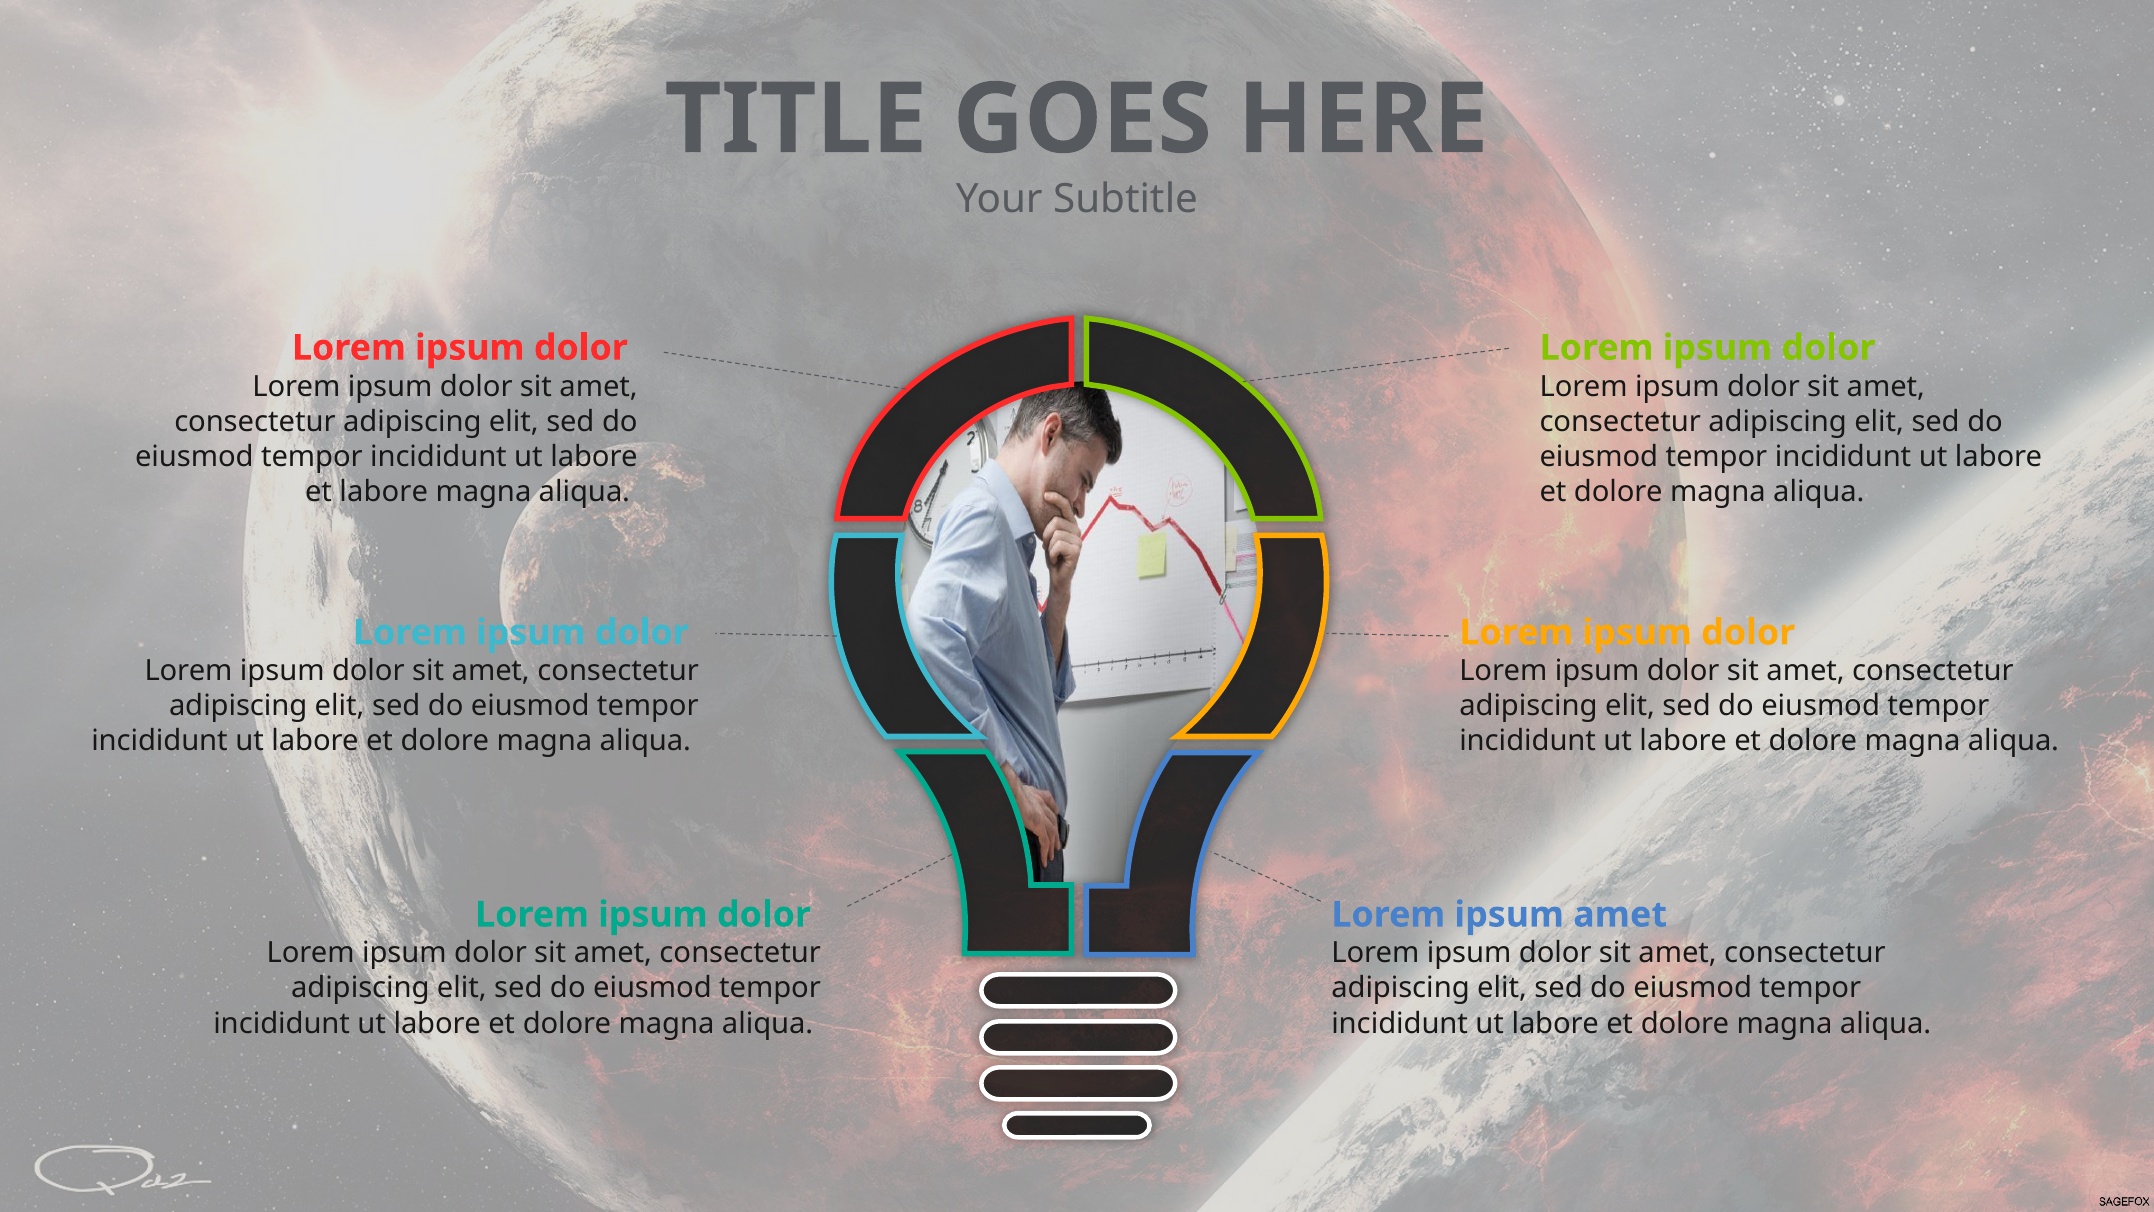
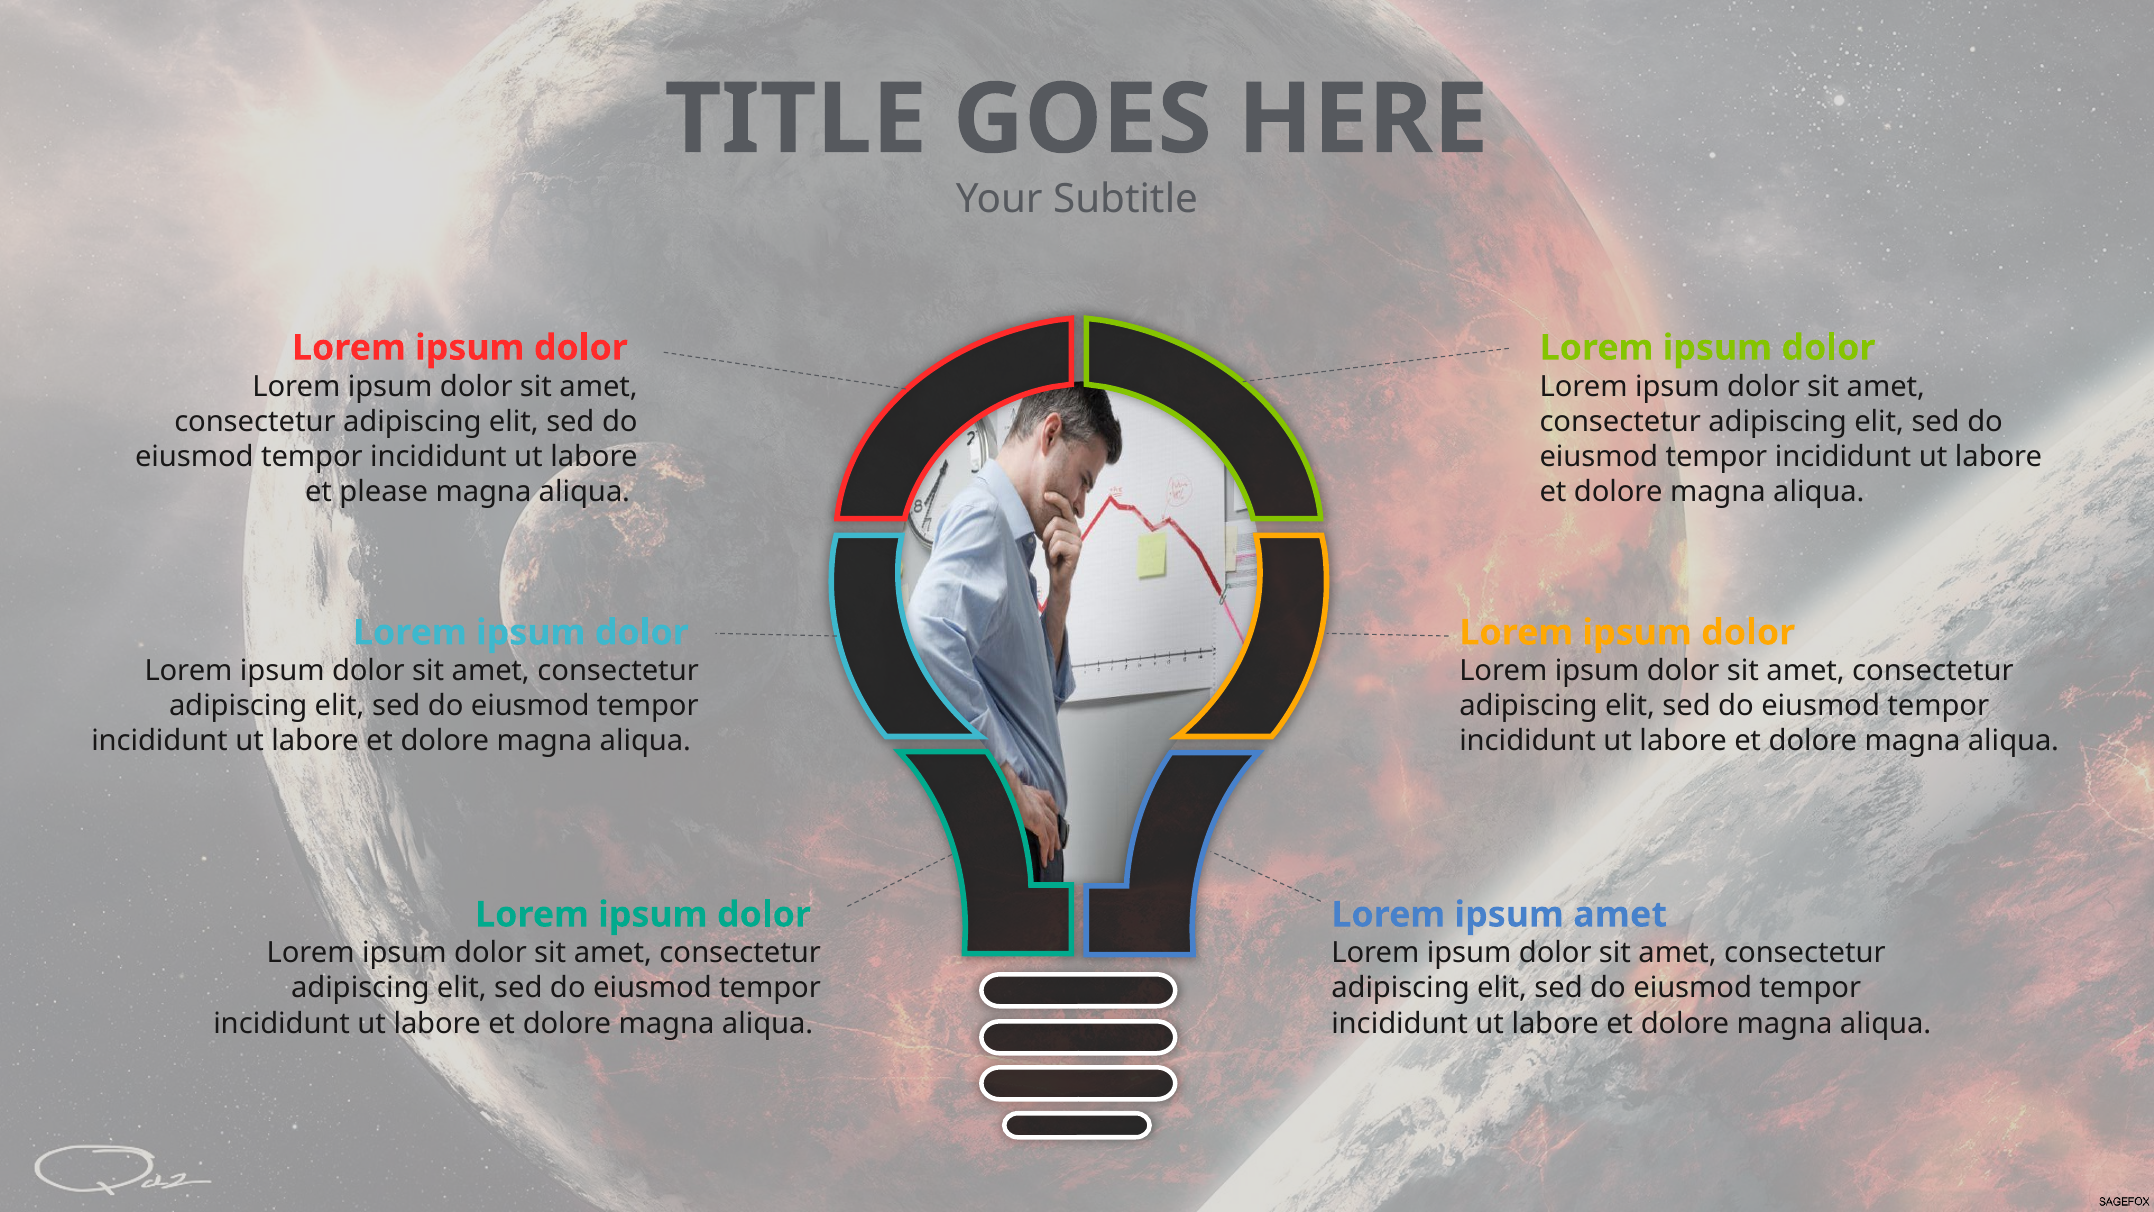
et labore: labore -> please
